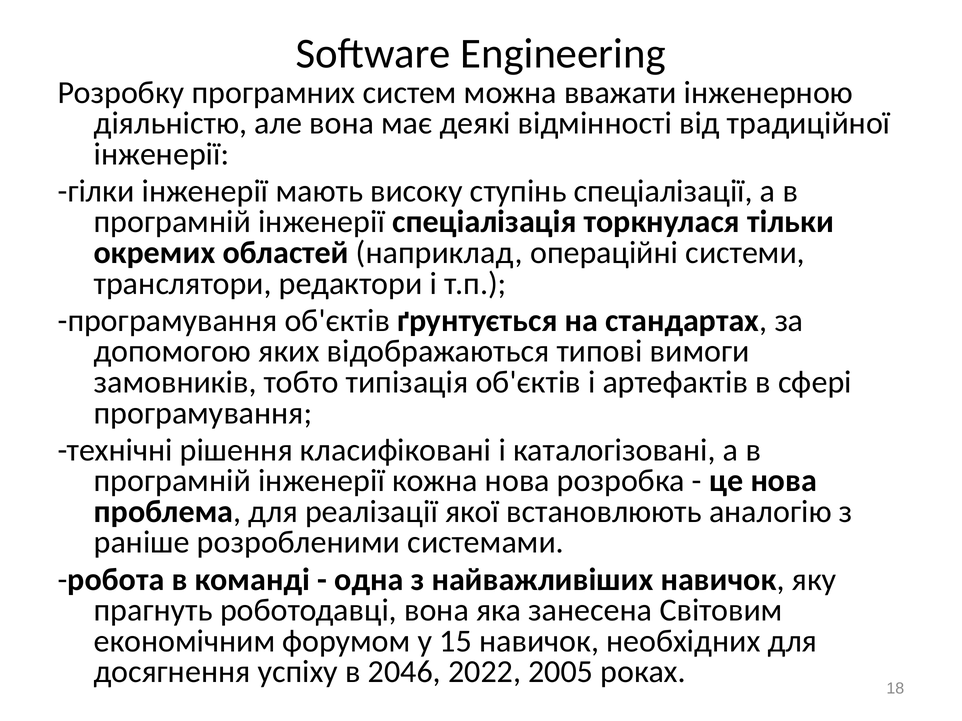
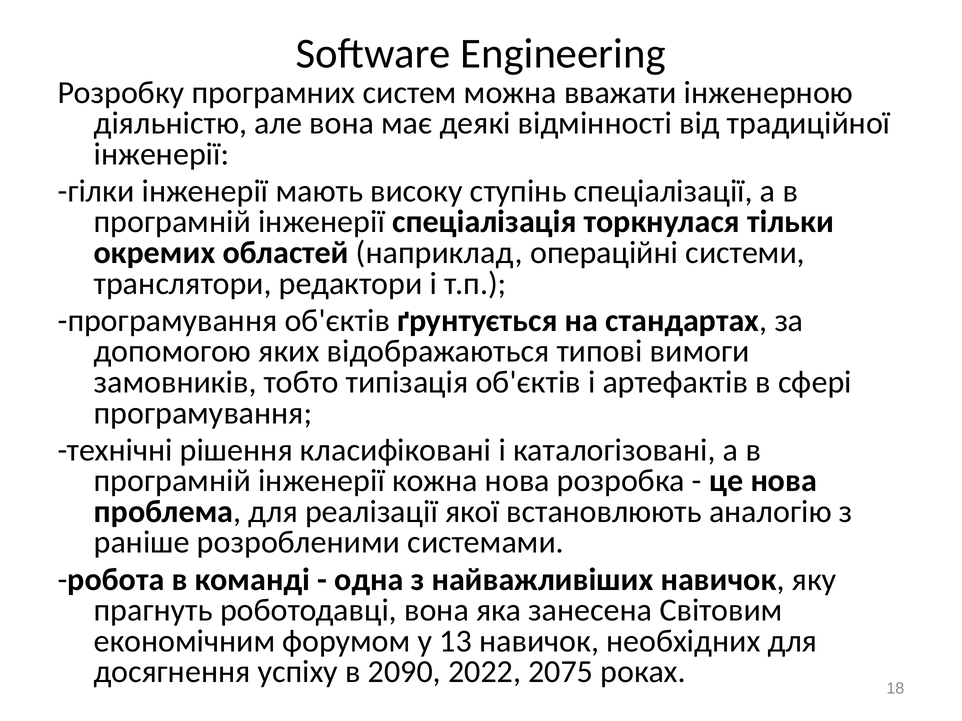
15: 15 -> 13
2046: 2046 -> 2090
2005: 2005 -> 2075
